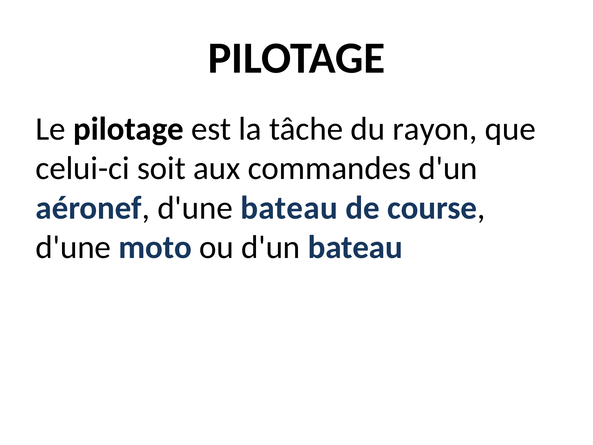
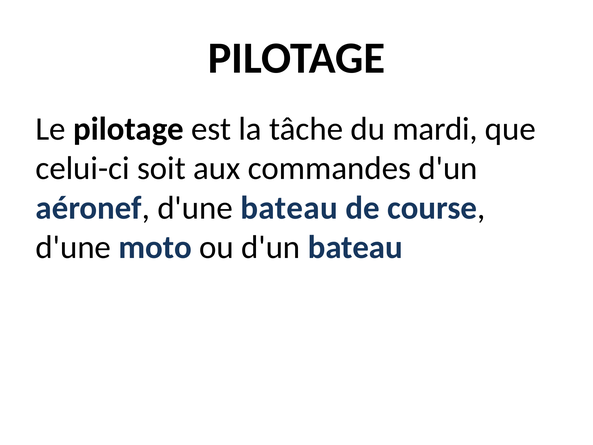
rayon: rayon -> mardi
